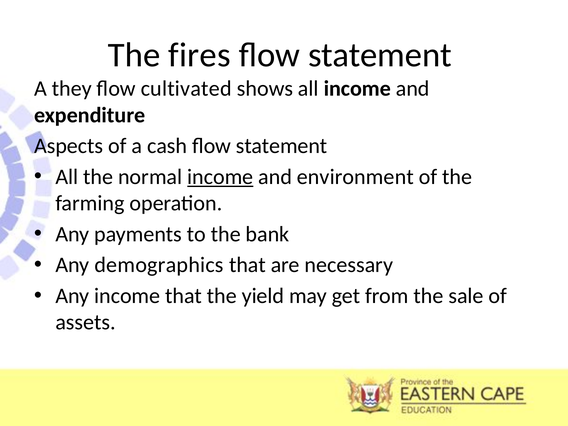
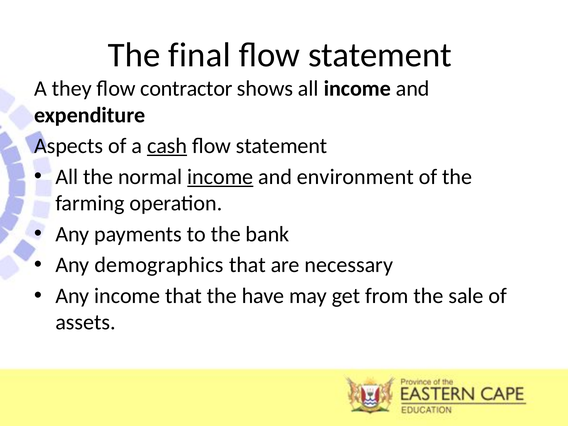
fires: fires -> final
cultivated: cultivated -> contractor
cash underline: none -> present
yield: yield -> have
